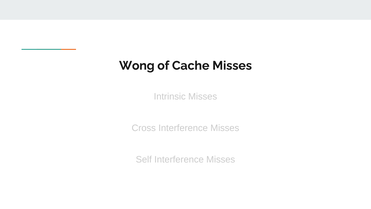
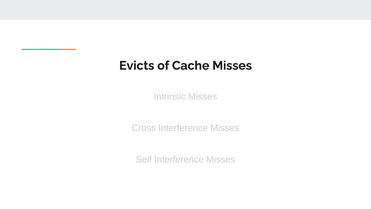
Wong: Wong -> Evicts
